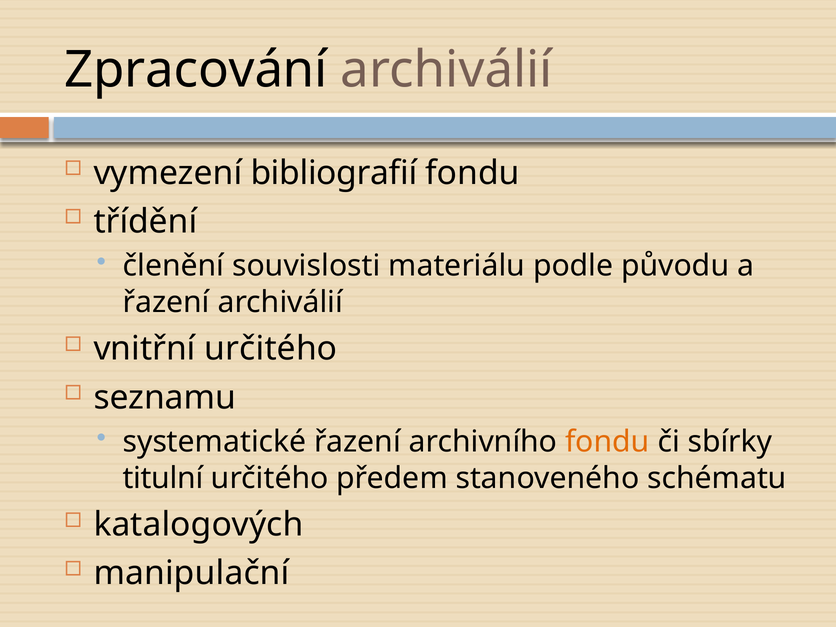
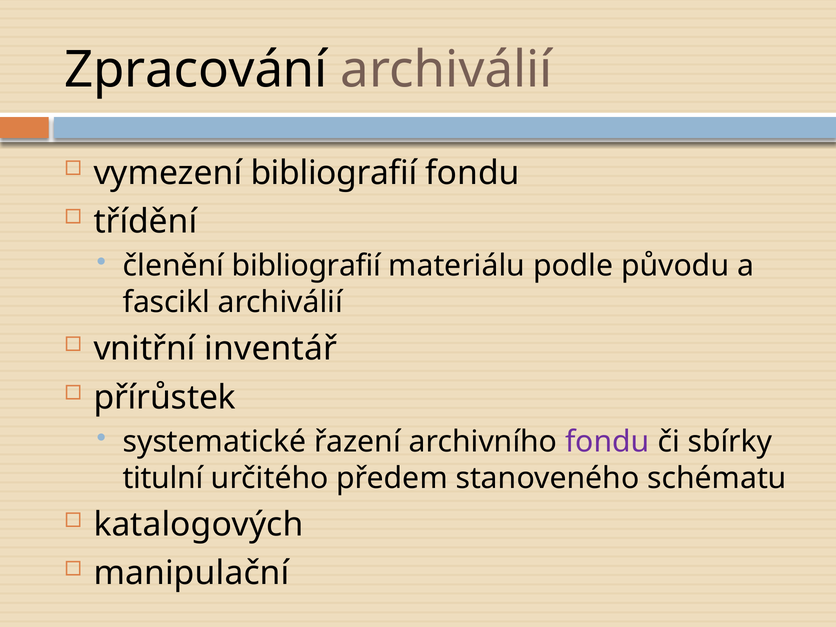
členění souvislosti: souvislosti -> bibliografií
řazení at (166, 302): řazení -> fascikl
vnitřní určitého: určitého -> inventář
seznamu: seznamu -> přírůstek
fondu at (607, 442) colour: orange -> purple
